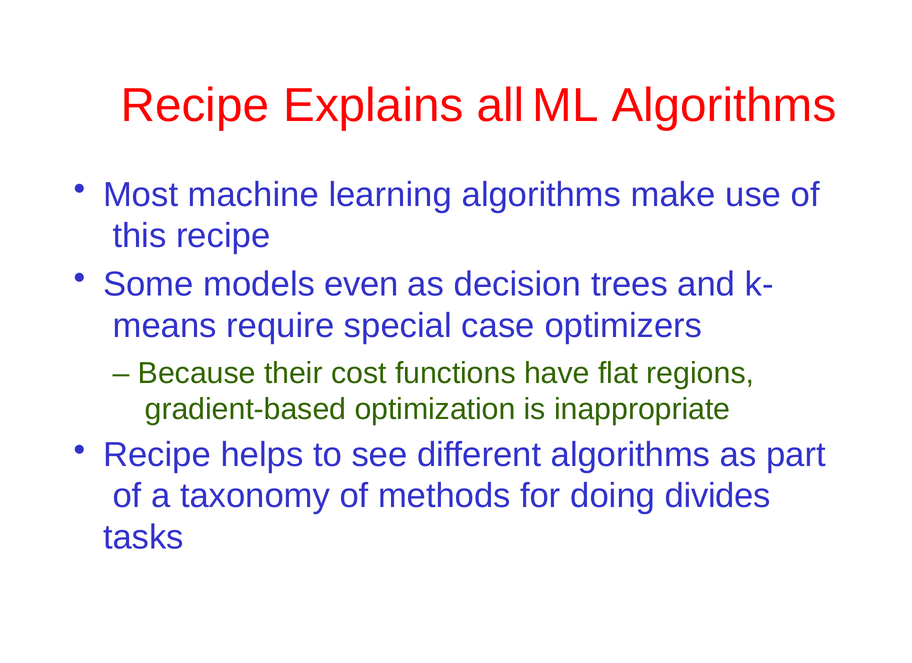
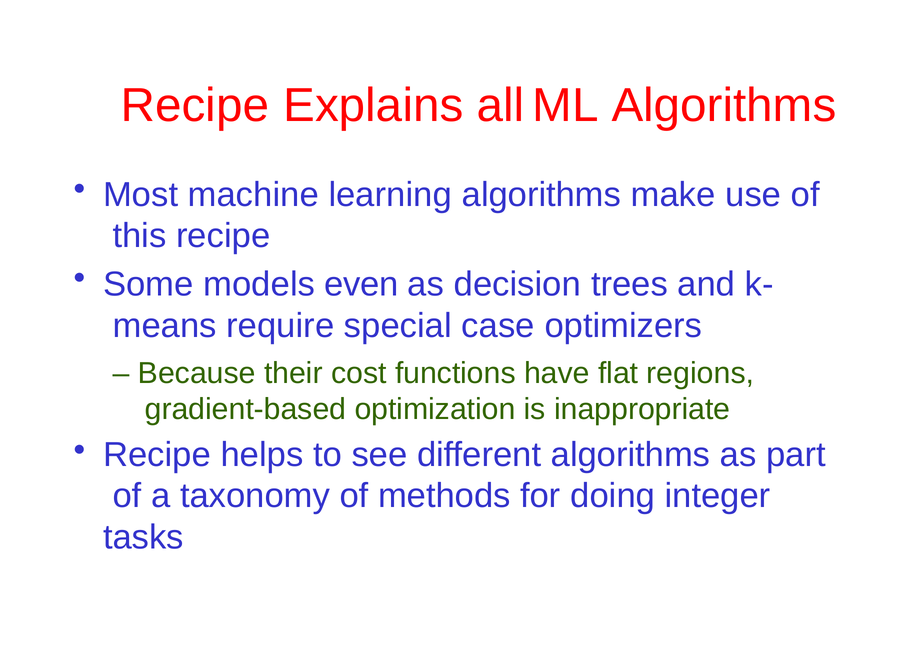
divides: divides -> integer
